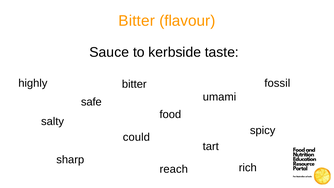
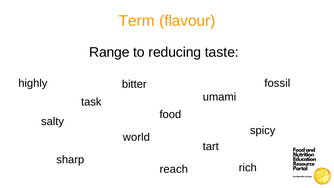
Bitter at (137, 21): Bitter -> Term
Sauce: Sauce -> Range
kerbside: kerbside -> reducing
safe: safe -> task
could: could -> world
